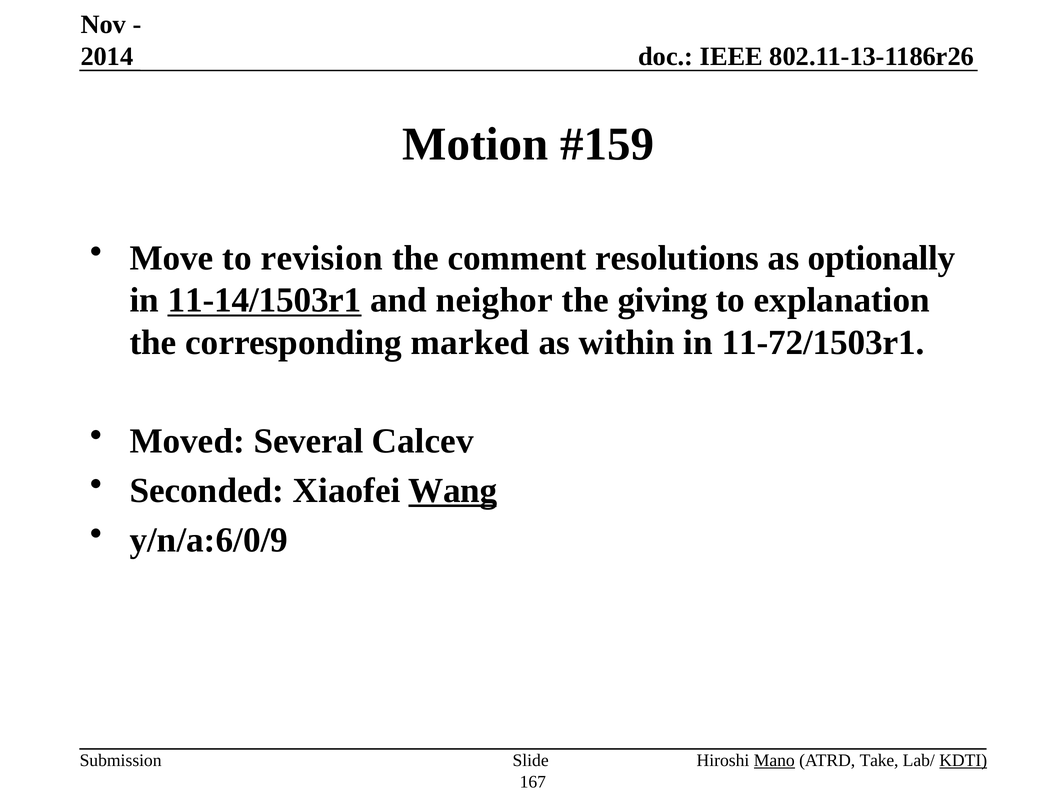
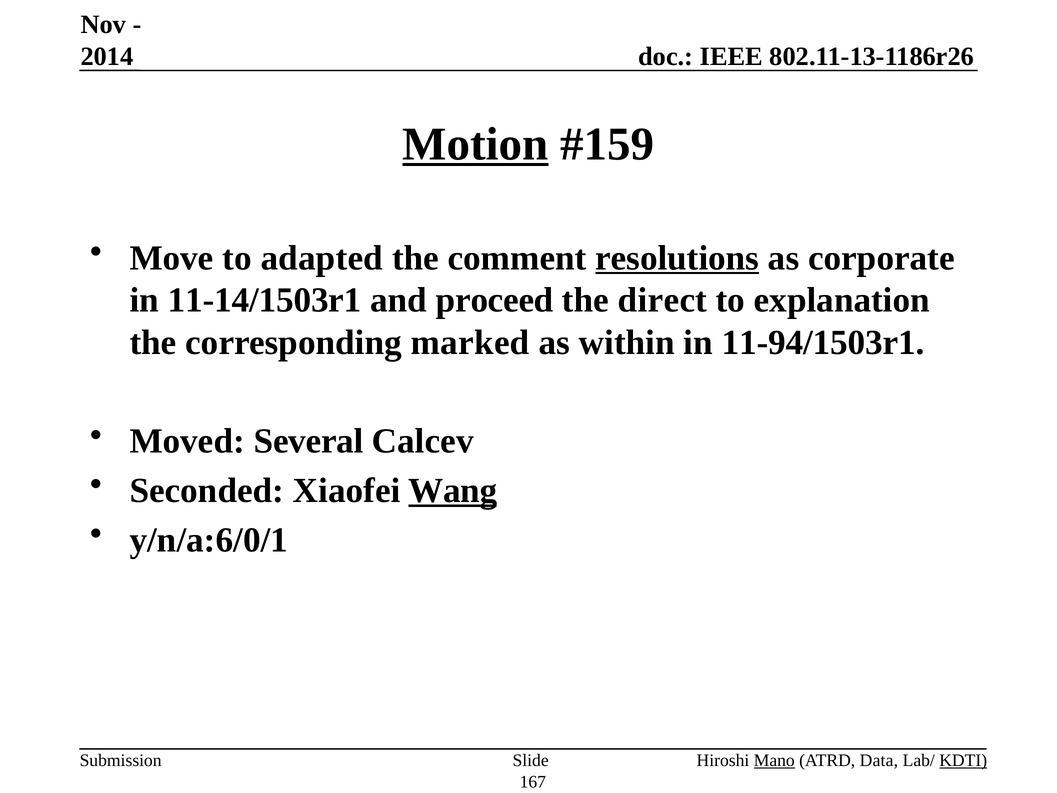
Motion underline: none -> present
revision: revision -> adapted
resolutions underline: none -> present
optionally: optionally -> corporate
11-14/1503r1 underline: present -> none
neighor: neighor -> proceed
giving: giving -> direct
11-72/1503r1: 11-72/1503r1 -> 11-94/1503r1
y/n/a:6/0/9: y/n/a:6/0/9 -> y/n/a:6/0/1
Take: Take -> Data
